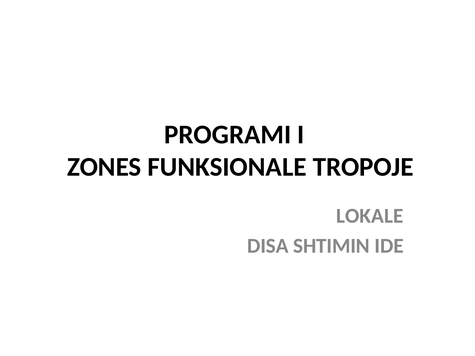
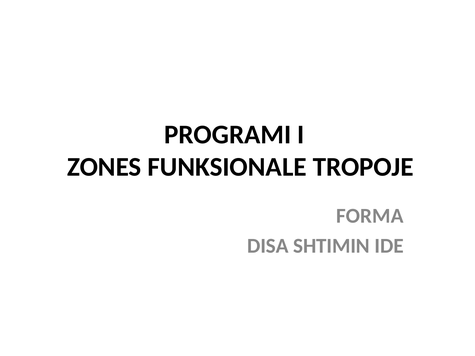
LOKALE: LOKALE -> FORMA
